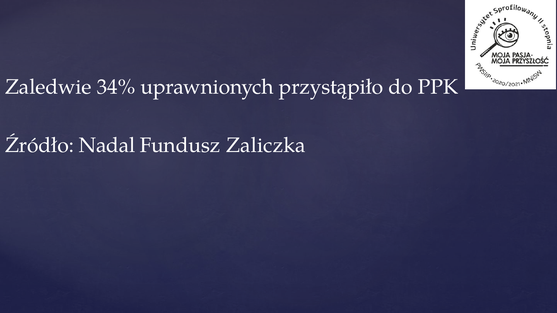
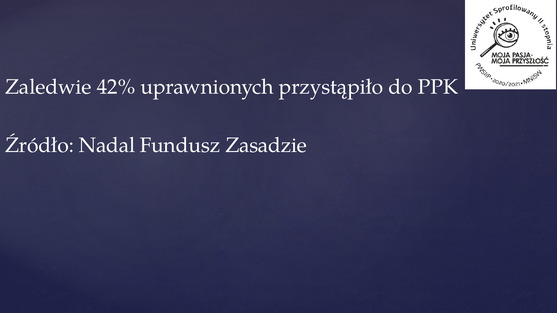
34%: 34% -> 42%
Zaliczka: Zaliczka -> Zasadzie
